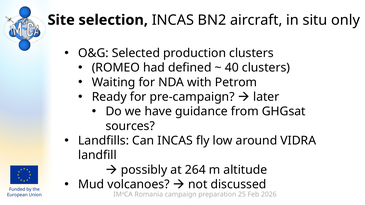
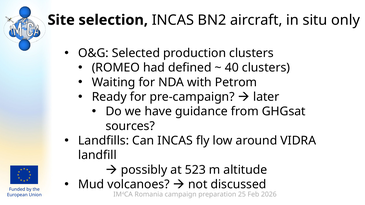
264: 264 -> 523
